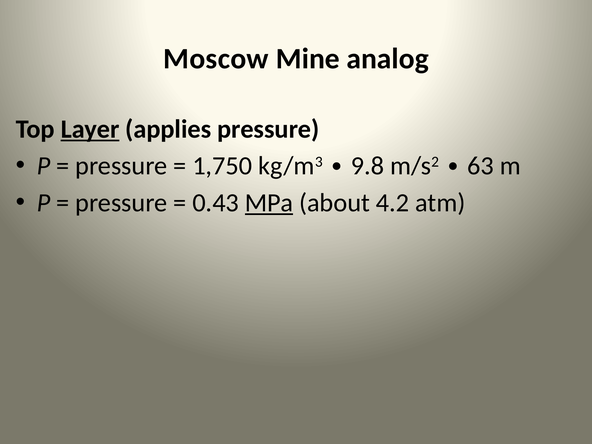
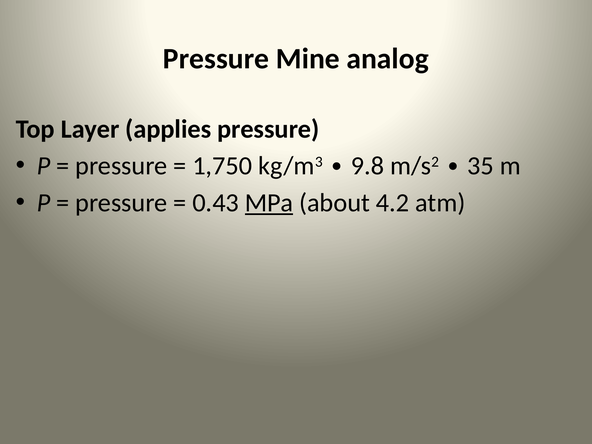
Moscow at (216, 59): Moscow -> Pressure
Layer underline: present -> none
63: 63 -> 35
